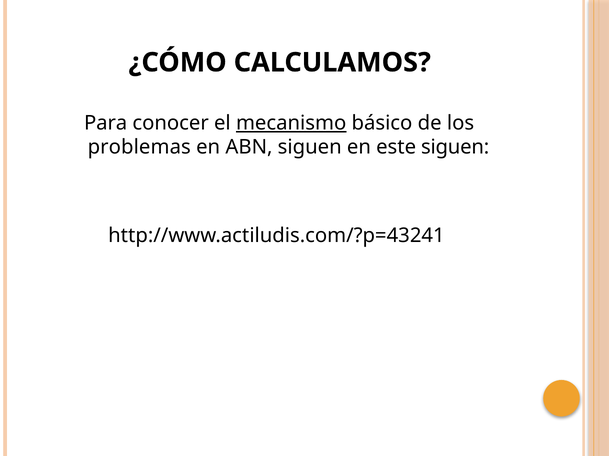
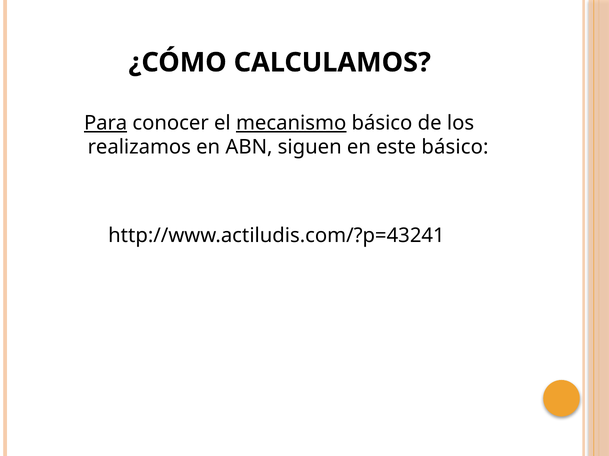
Para underline: none -> present
problemas: problemas -> realizamos
este siguen: siguen -> básico
